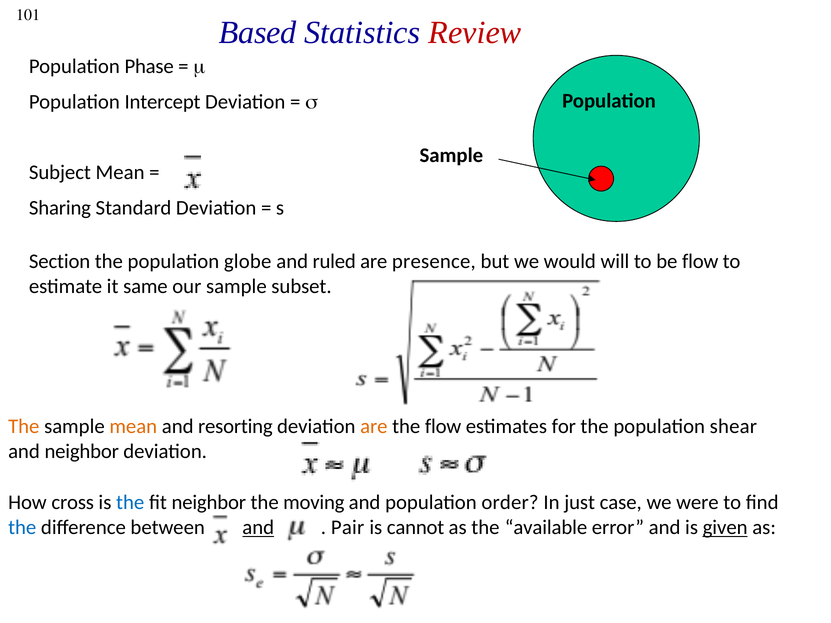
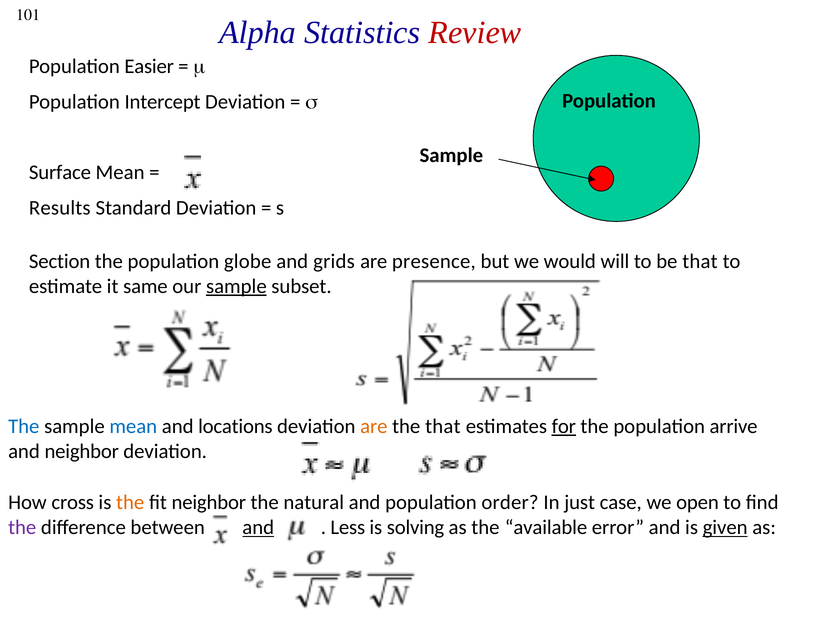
Based: Based -> Alpha
Phase: Phase -> Easier
Subject: Subject -> Surface
Sharing: Sharing -> Results
ruled: ruled -> grids
be flow: flow -> that
sample at (236, 286) underline: none -> present
The at (24, 427) colour: orange -> blue
mean at (133, 427) colour: orange -> blue
resorting: resorting -> locations
the flow: flow -> that
for underline: none -> present
shear: shear -> arrive
the at (130, 503) colour: blue -> orange
moving: moving -> natural
were: were -> open
the at (22, 528) colour: blue -> purple
Pair: Pair -> Less
cannot: cannot -> solving
